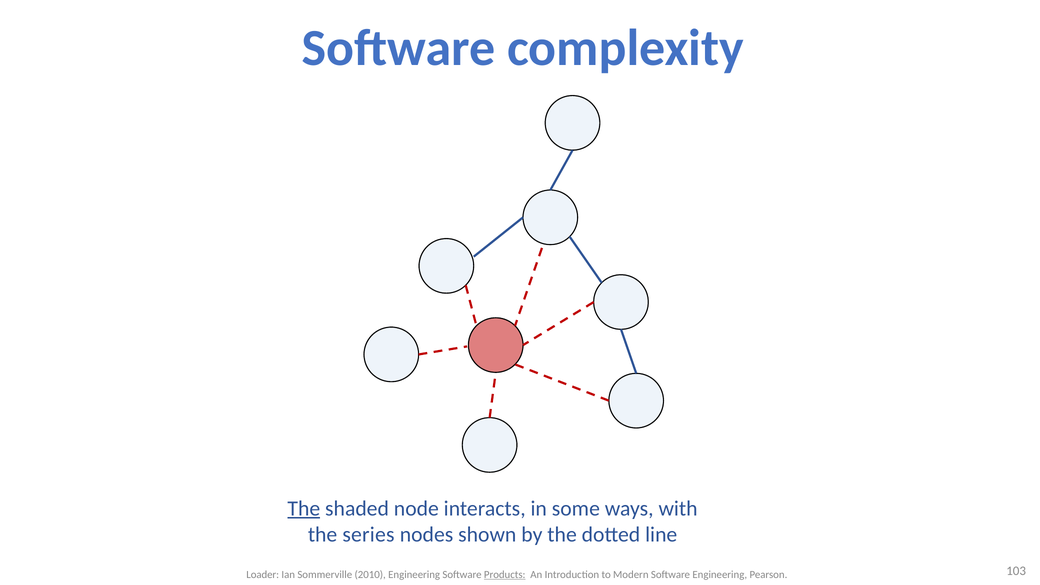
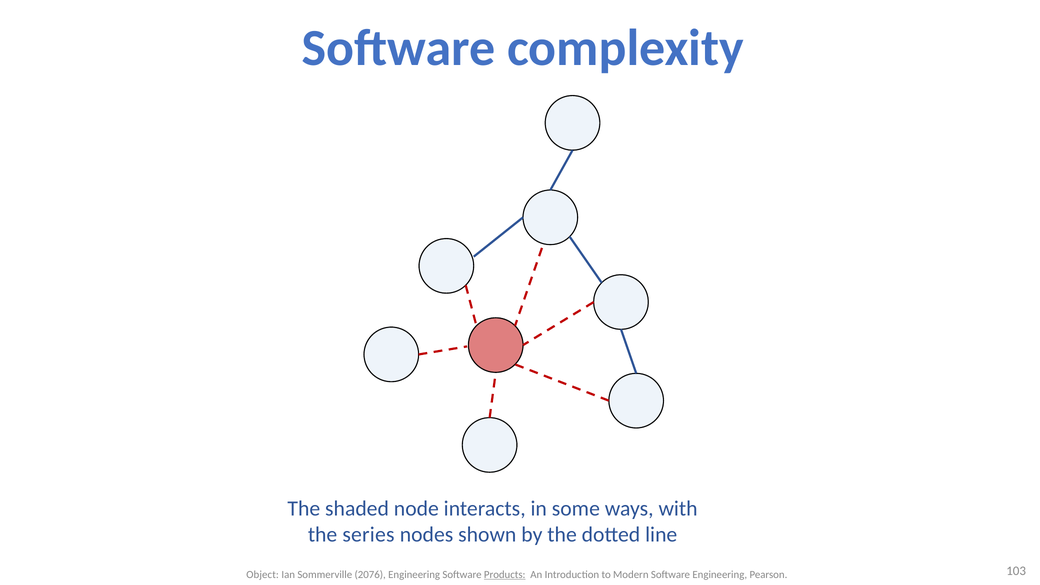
The at (304, 509) underline: present -> none
Loader: Loader -> Object
2010: 2010 -> 2076
